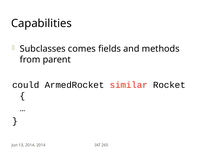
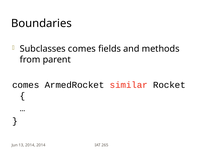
Capabilities: Capabilities -> Boundaries
could at (26, 85): could -> comes
